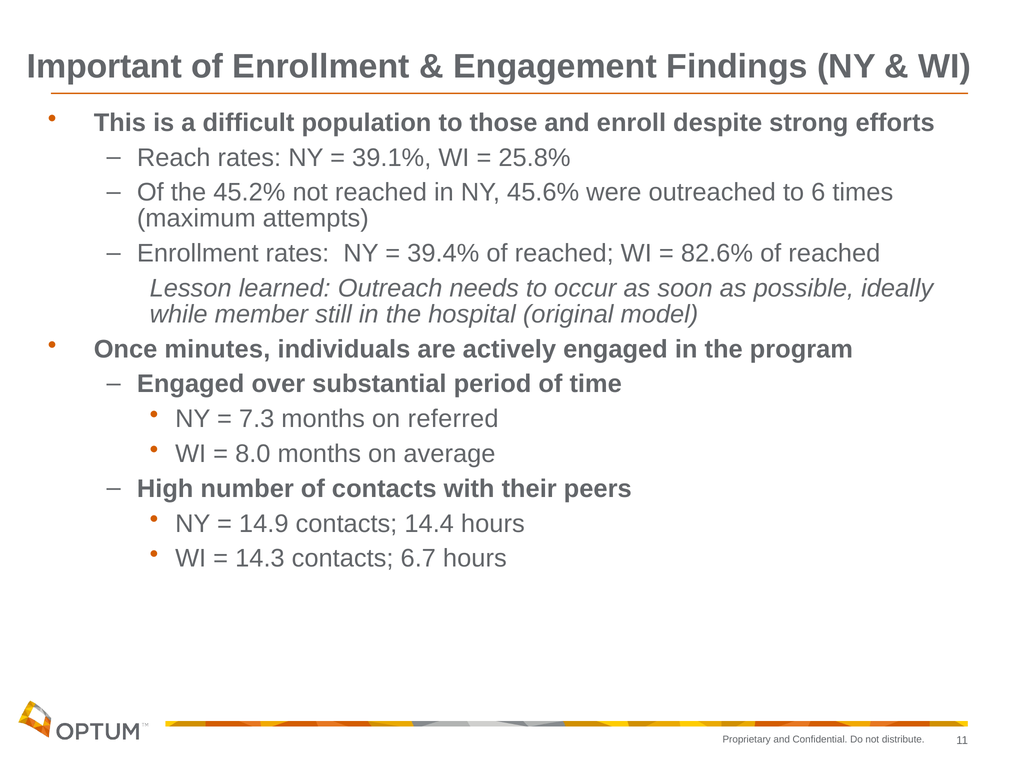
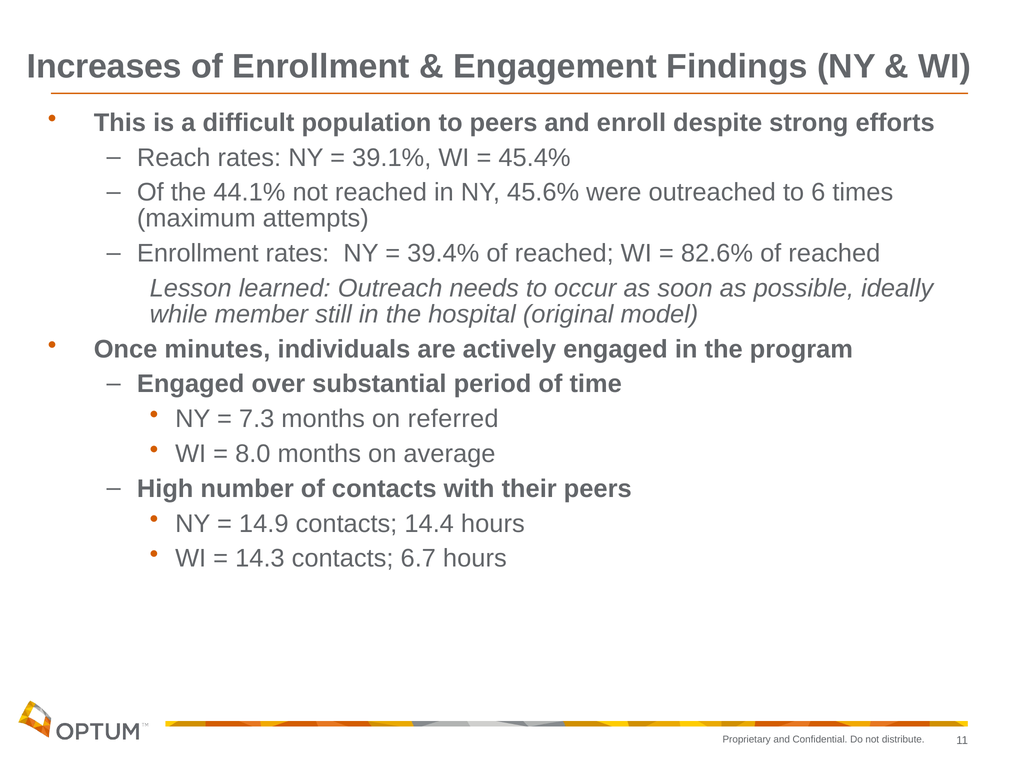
Important: Important -> Increases
to those: those -> peers
25.8%: 25.8% -> 45.4%
45.2%: 45.2% -> 44.1%
